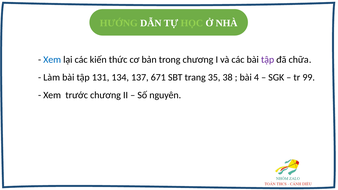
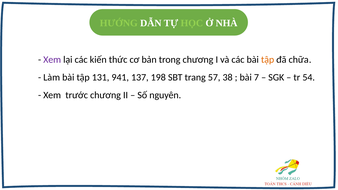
Xem at (52, 60) colour: blue -> purple
tập at (268, 60) colour: purple -> orange
134: 134 -> 941
671: 671 -> 198
35: 35 -> 57
4: 4 -> 7
99: 99 -> 54
